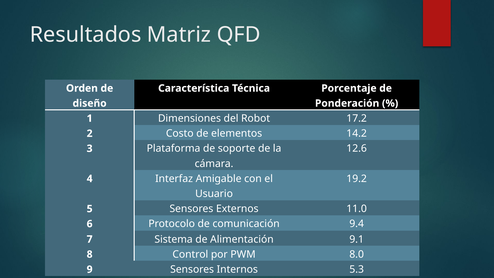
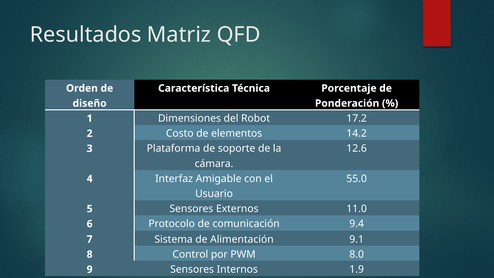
19.2: 19.2 -> 55.0
5.3: 5.3 -> 1.9
